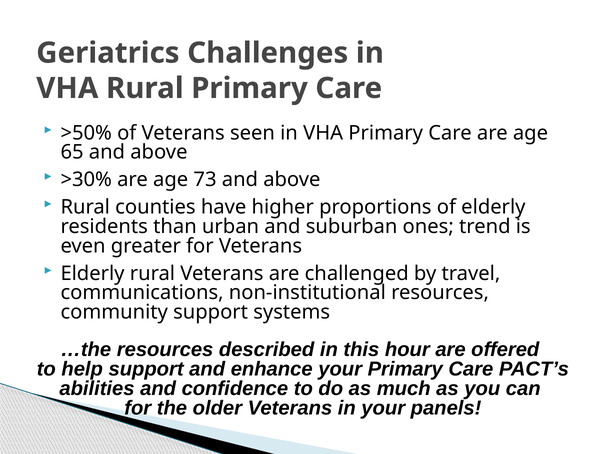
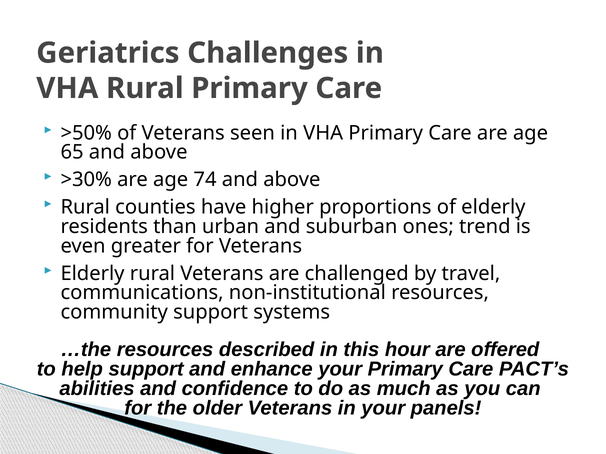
73: 73 -> 74
